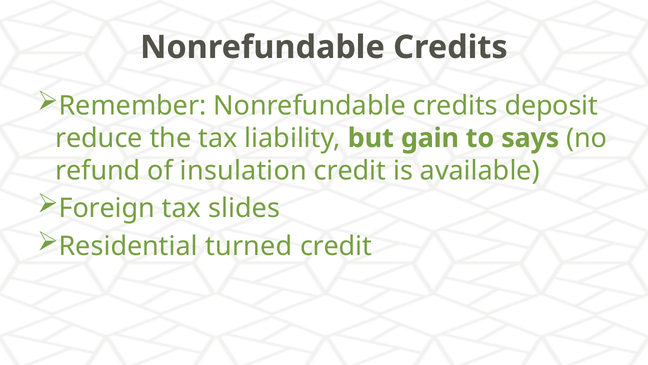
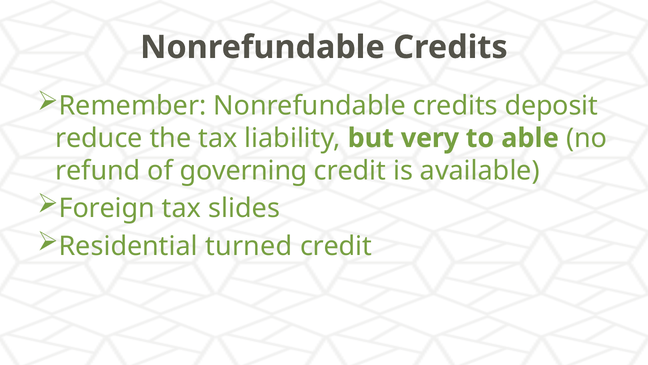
gain: gain -> very
says: says -> able
insulation: insulation -> governing
